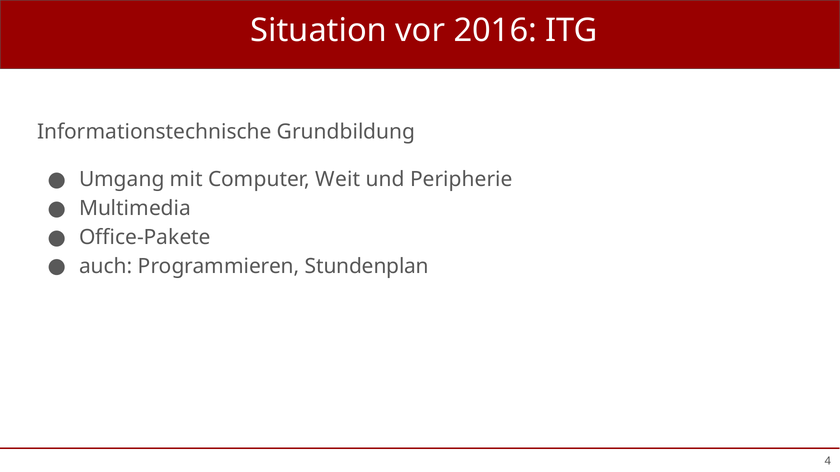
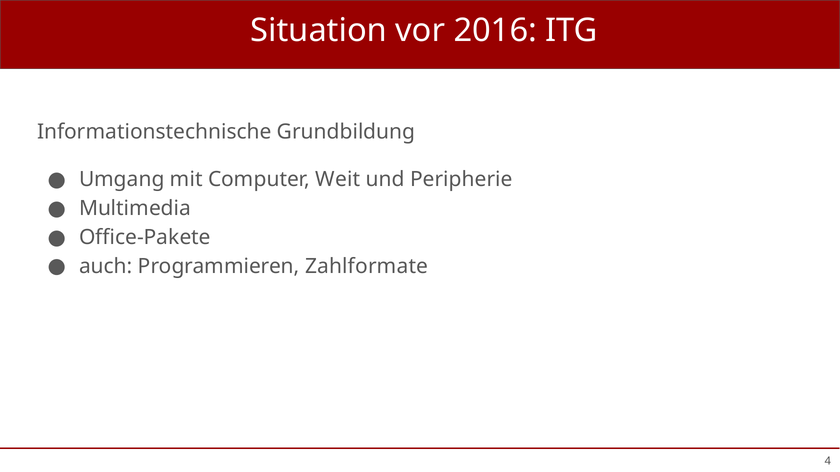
Stundenplan: Stundenplan -> Zahlformate
